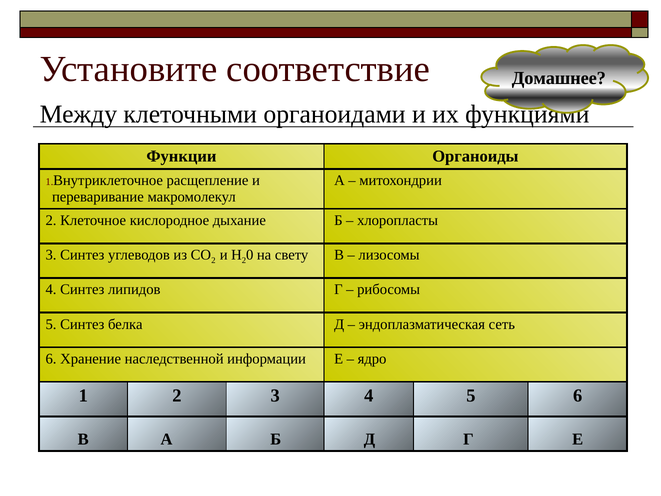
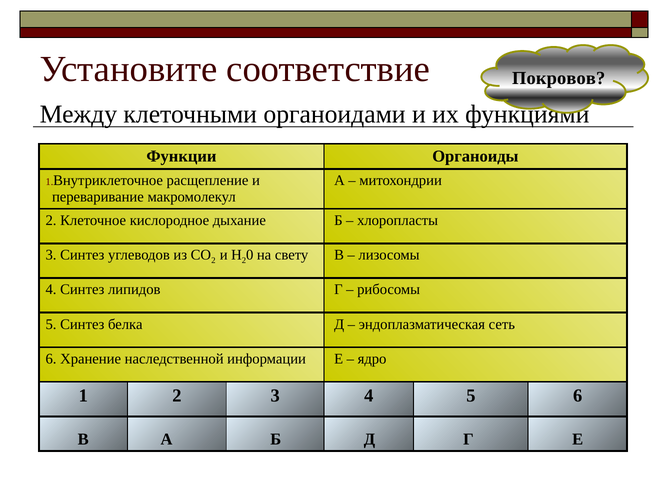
Домашнее: Домашнее -> Покровов
